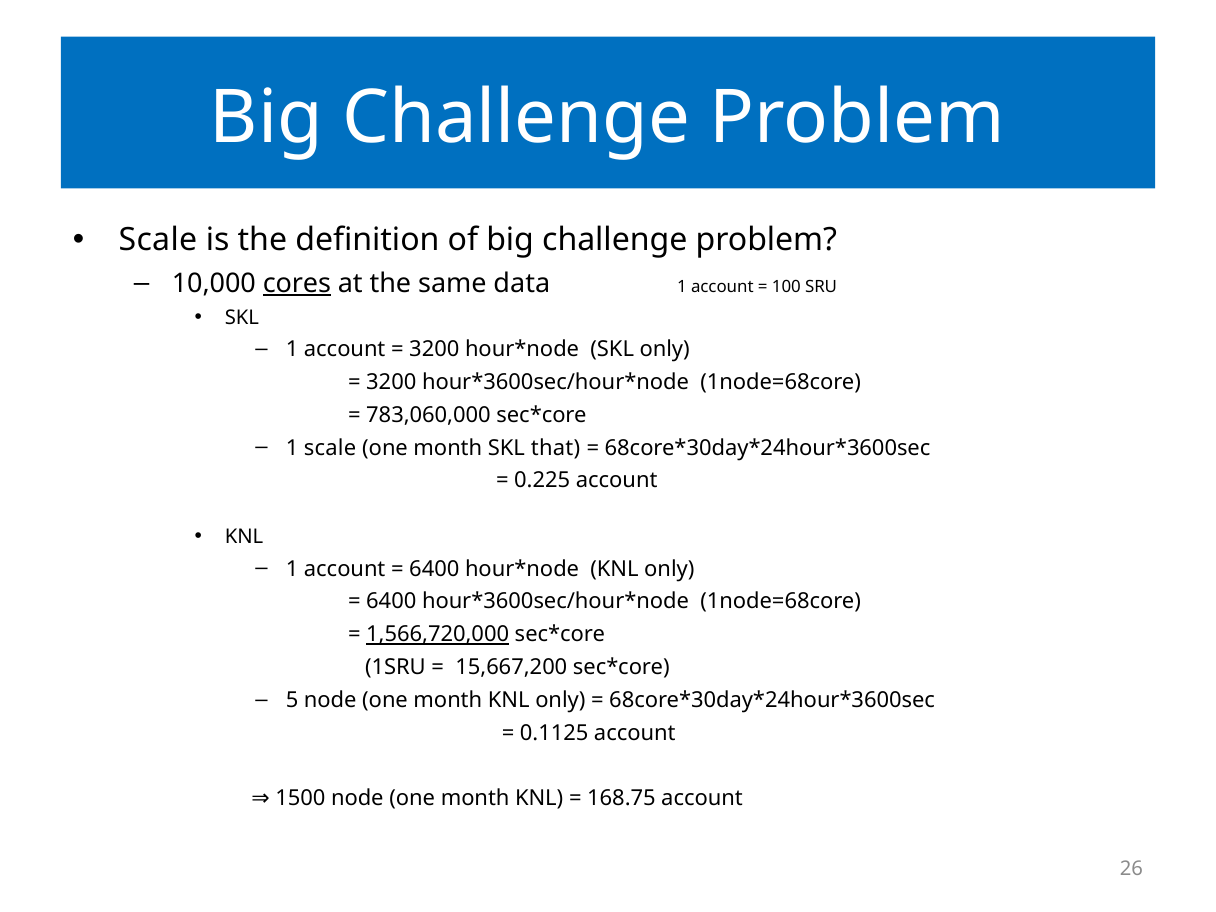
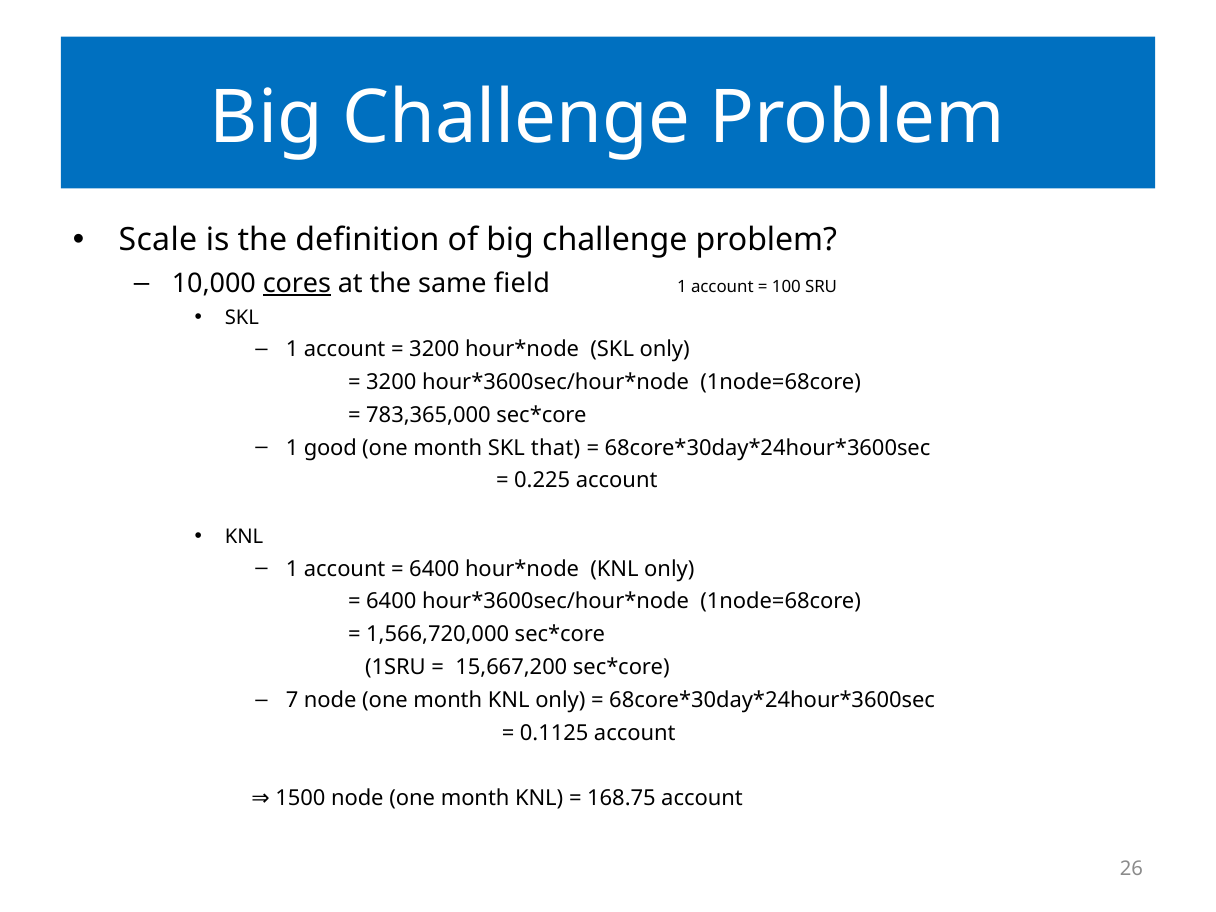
data: data -> field
783,060,000: 783,060,000 -> 783,365,000
1 scale: scale -> good
1,566,720,000 underline: present -> none
5: 5 -> 7
